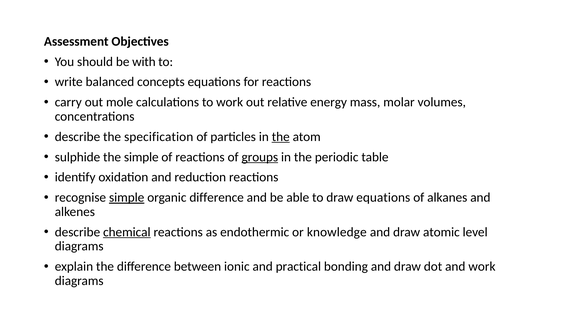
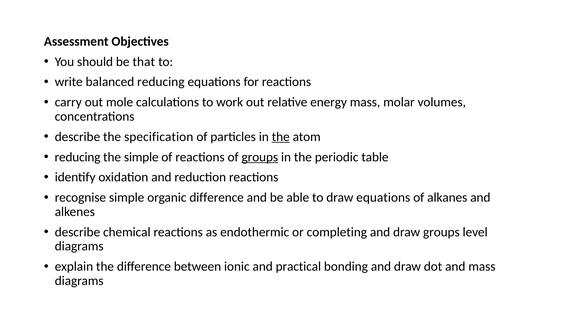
with: with -> that
balanced concepts: concepts -> reducing
sulphide at (77, 157): sulphide -> reducing
simple at (127, 198) underline: present -> none
chemical underline: present -> none
knowledge: knowledge -> completing
draw atomic: atomic -> groups
and work: work -> mass
